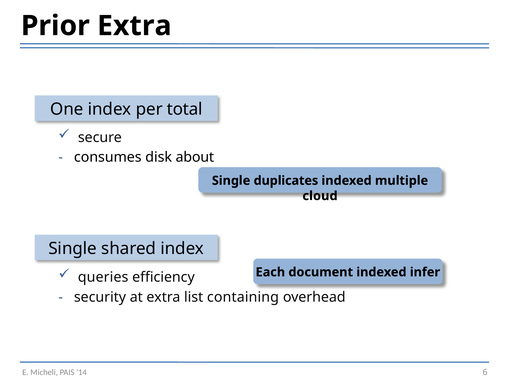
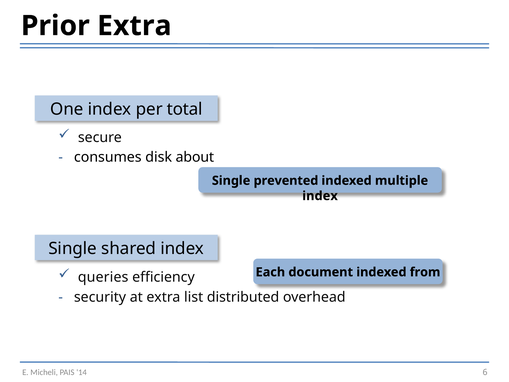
duplicates: duplicates -> prevented
cloud at (320, 196): cloud -> index
infer: infer -> from
containing: containing -> distributed
